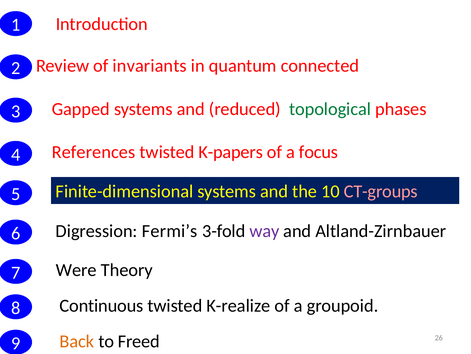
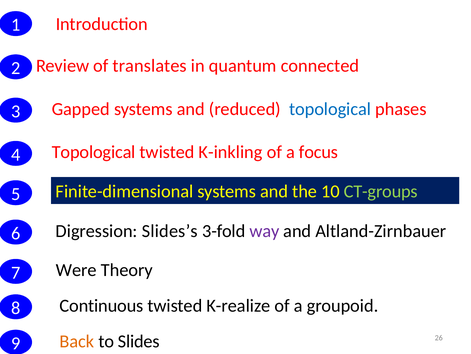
invariants: invariants -> translates
topological at (330, 109) colour: green -> blue
References at (94, 152): References -> Topological
K-papers: K-papers -> K-inkling
CT-groups colour: pink -> light green
Fermi’s: Fermi’s -> Slides’s
Freed: Freed -> Slides
